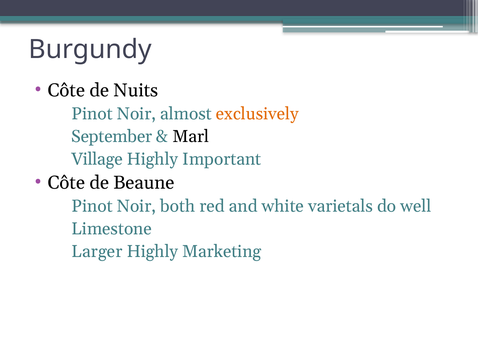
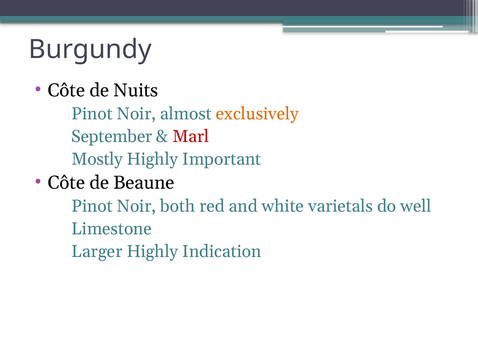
Marl colour: black -> red
Village: Village -> Mostly
Marketing: Marketing -> Indication
